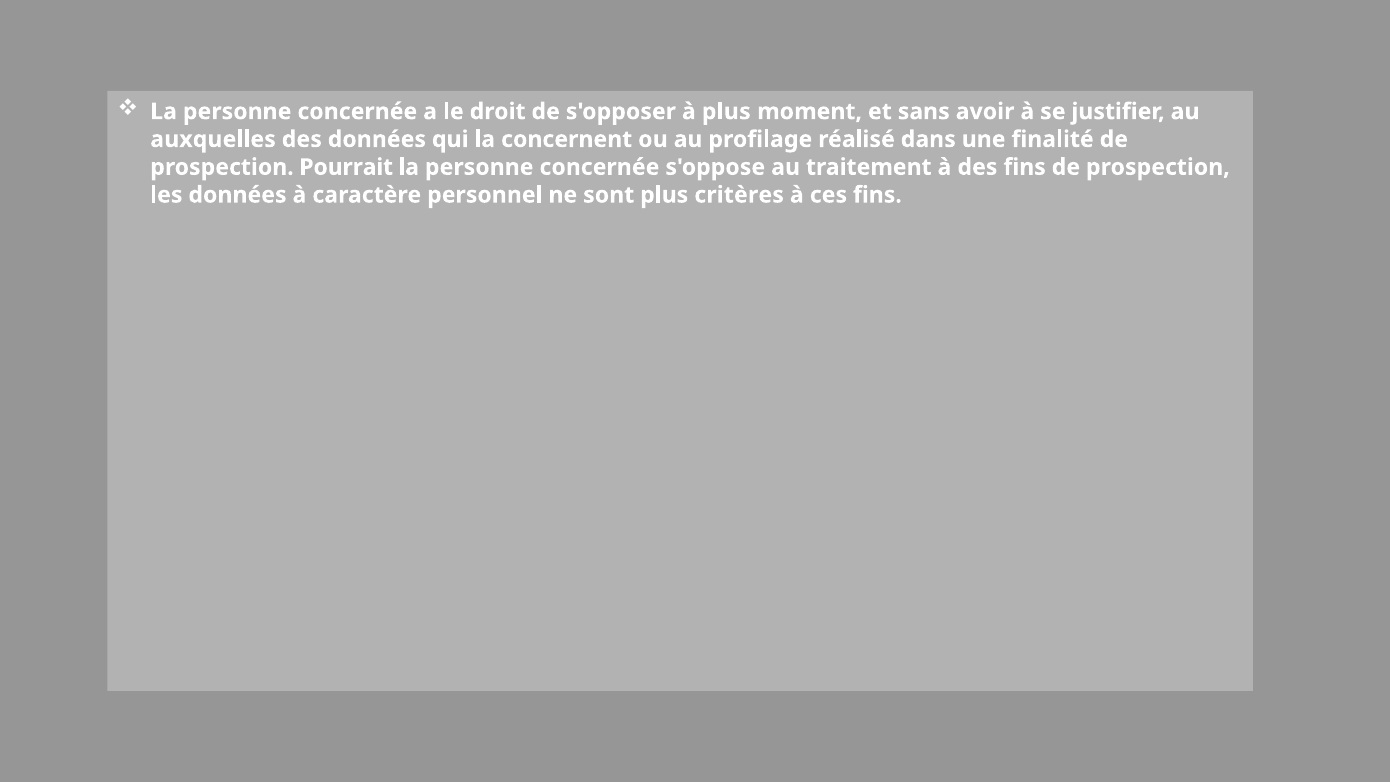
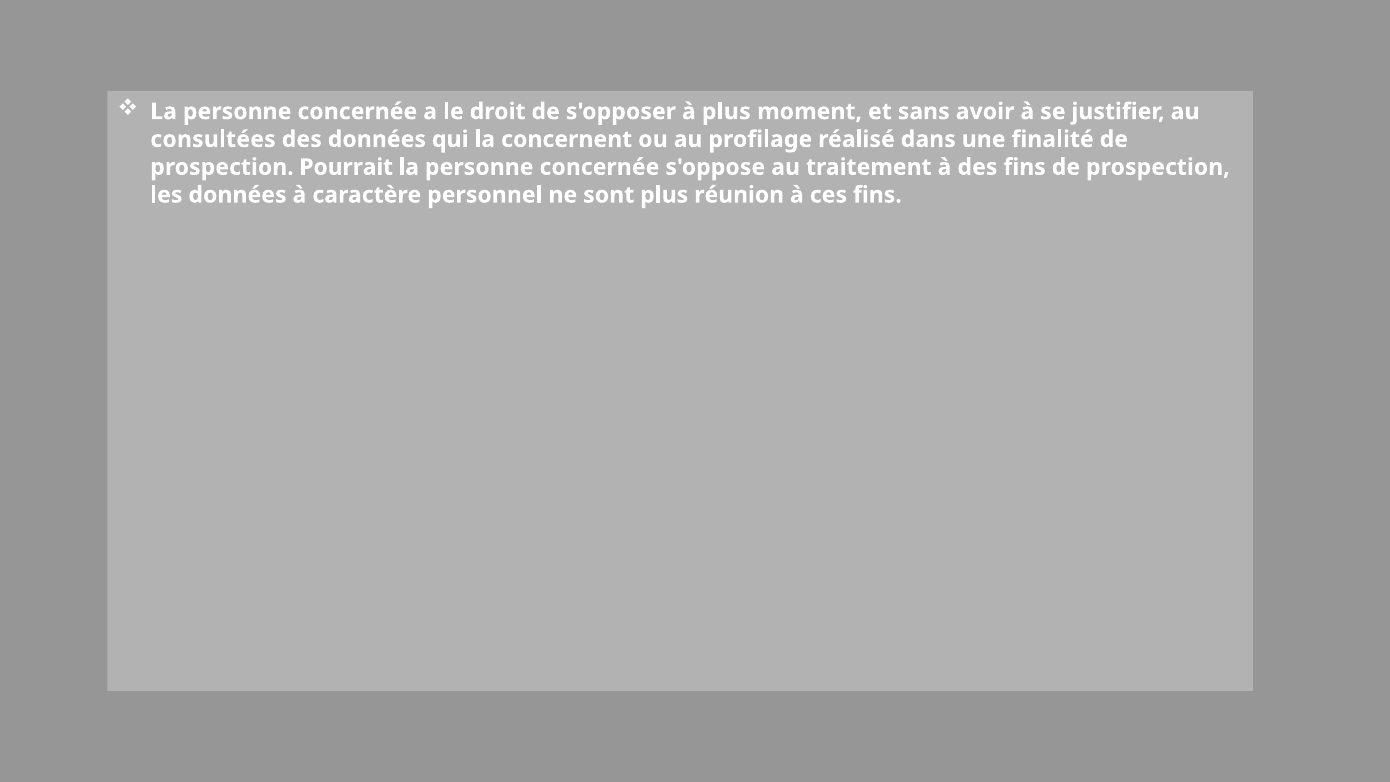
auxquelles: auxquelles -> consultées
critères: critères -> réunion
